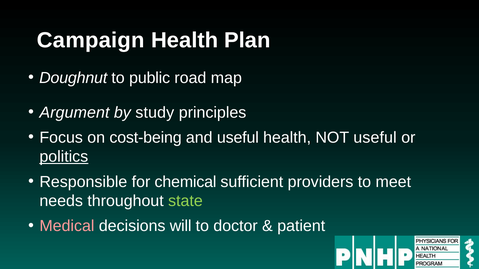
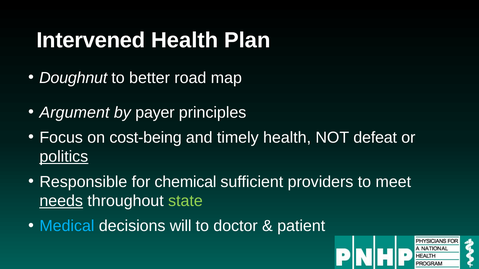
Campaign: Campaign -> Intervened
public: public -> better
study: study -> payer
and useful: useful -> timely
NOT useful: useful -> defeat
needs underline: none -> present
Medical colour: pink -> light blue
